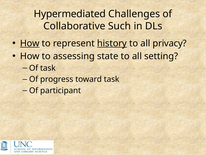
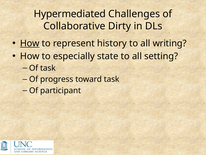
Such: Such -> Dirty
history underline: present -> none
privacy: privacy -> writing
assessing: assessing -> especially
